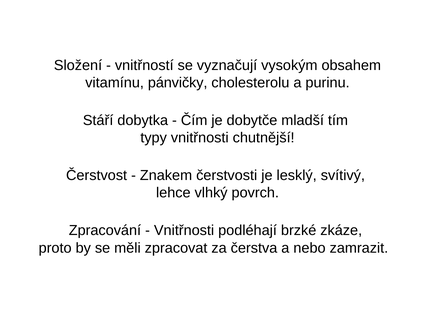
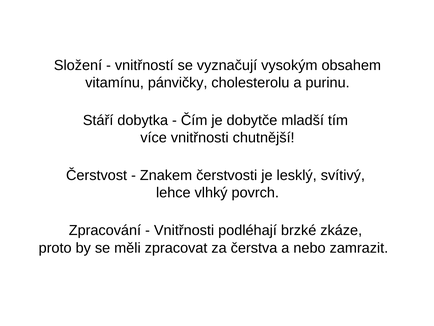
typy: typy -> více
